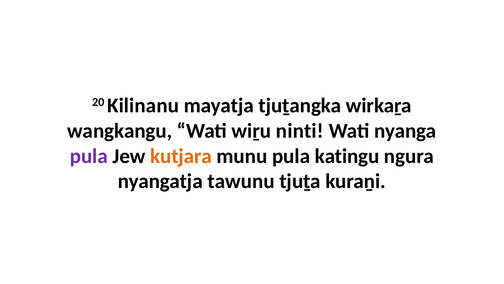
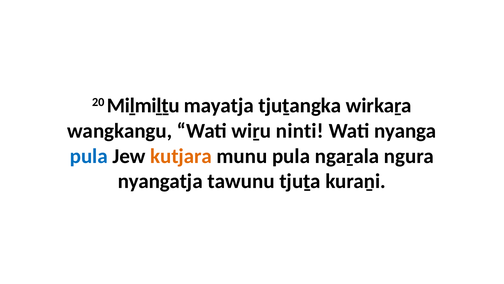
Kilinanu: Kilinanu -> Miḻmiḻṯu
pula at (89, 156) colour: purple -> blue
katingu: katingu -> ngaṟala
